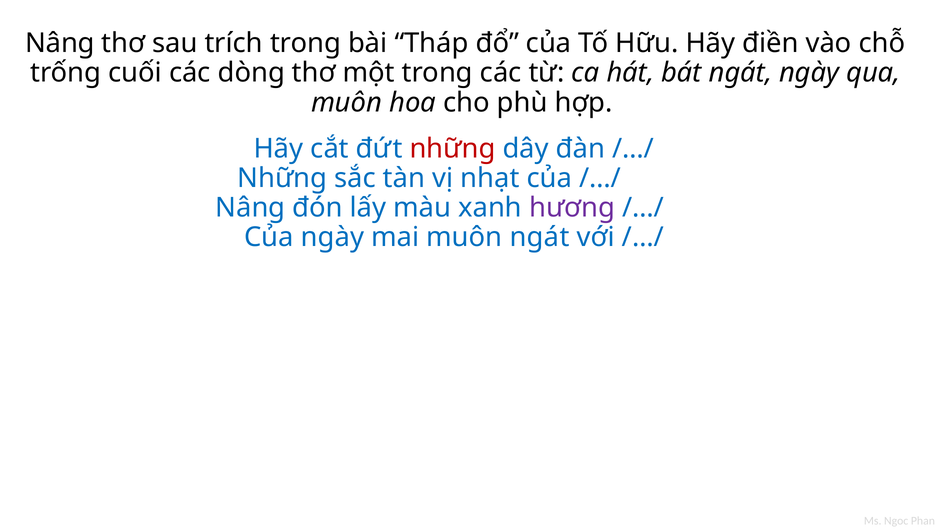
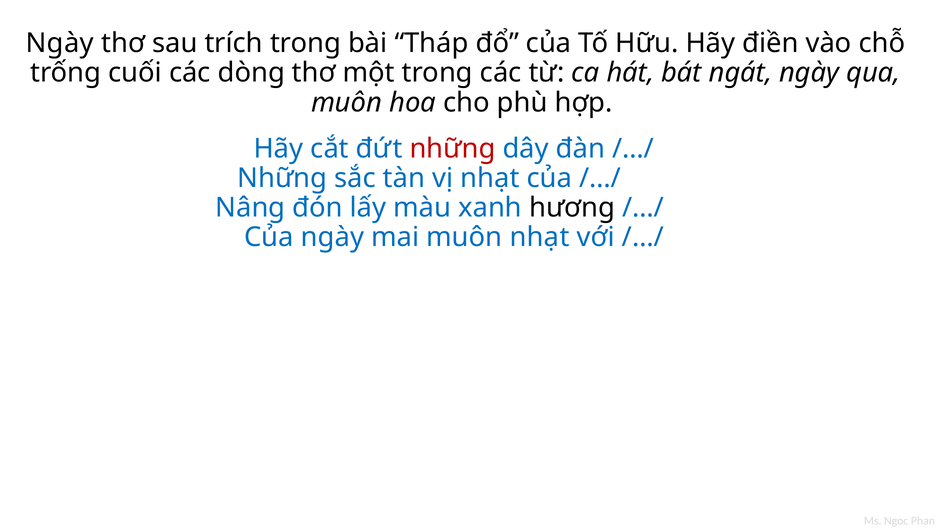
Nâng at (60, 43): Nâng -> Ngày
hương colour: purple -> black
muôn ngát: ngát -> nhạt
